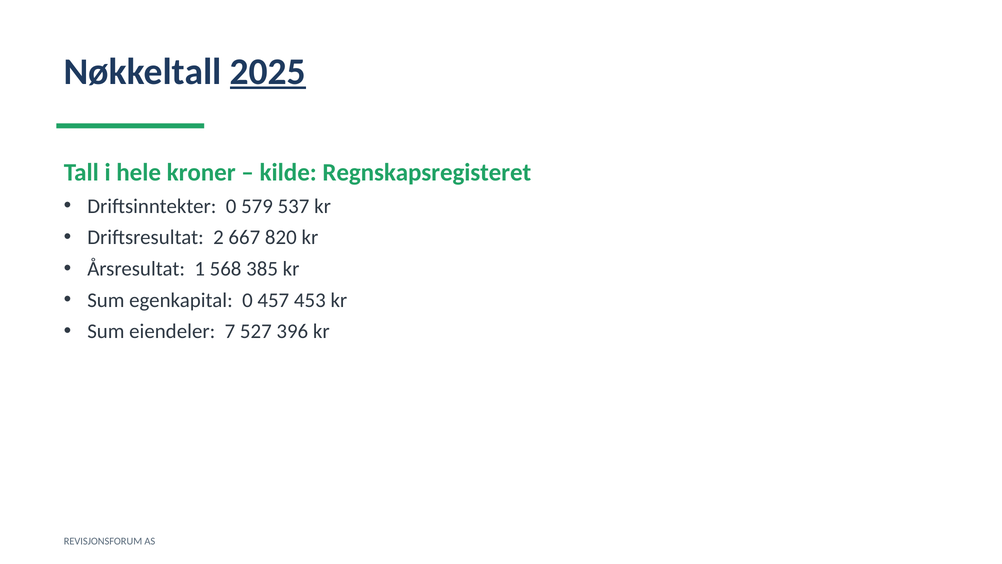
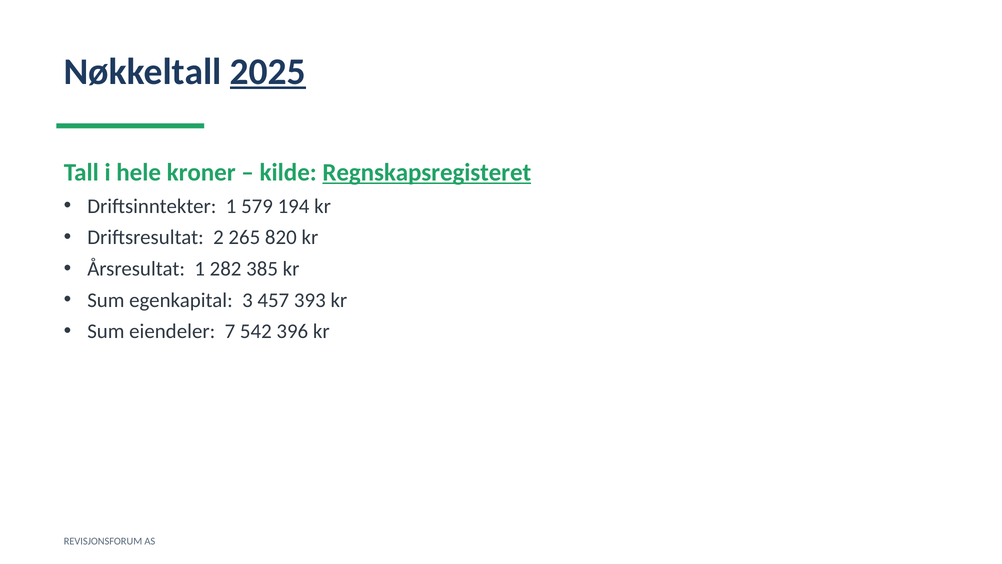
Regnskapsregisteret underline: none -> present
Driftsinntekter 0: 0 -> 1
537: 537 -> 194
667: 667 -> 265
568: 568 -> 282
egenkapital 0: 0 -> 3
453: 453 -> 393
527: 527 -> 542
